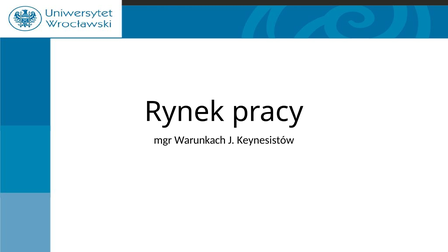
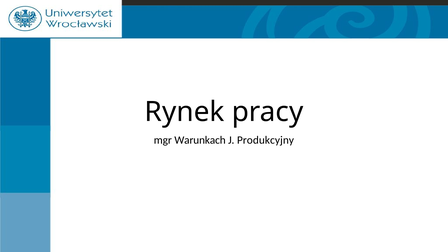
Keynesistów: Keynesistów -> Produkcyjny
